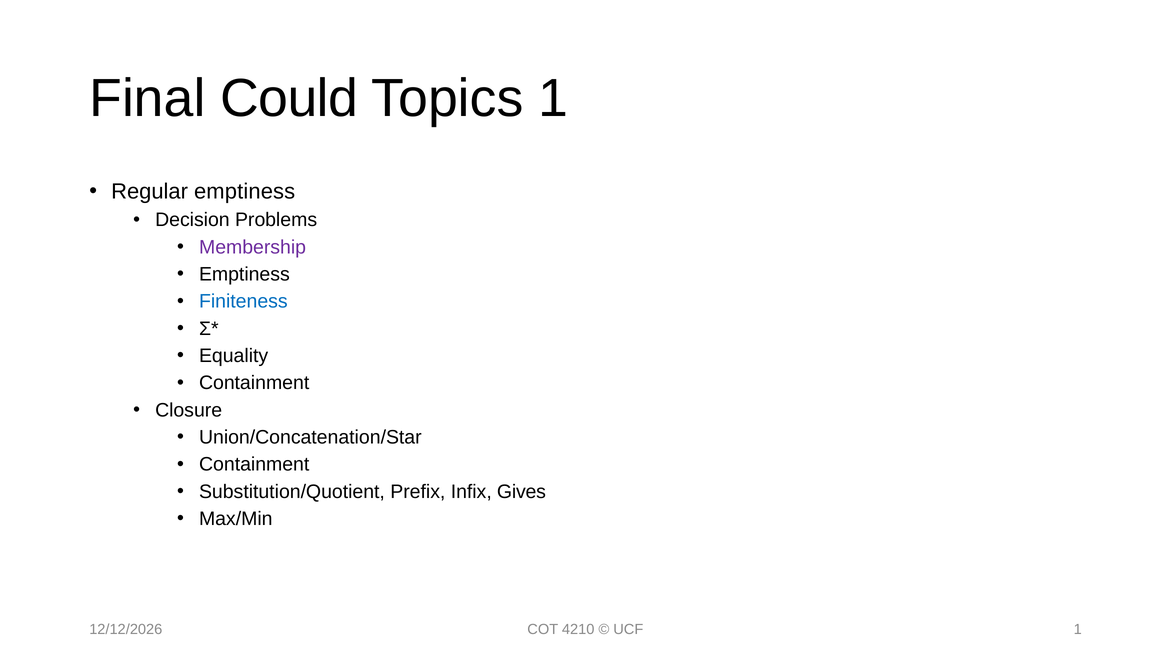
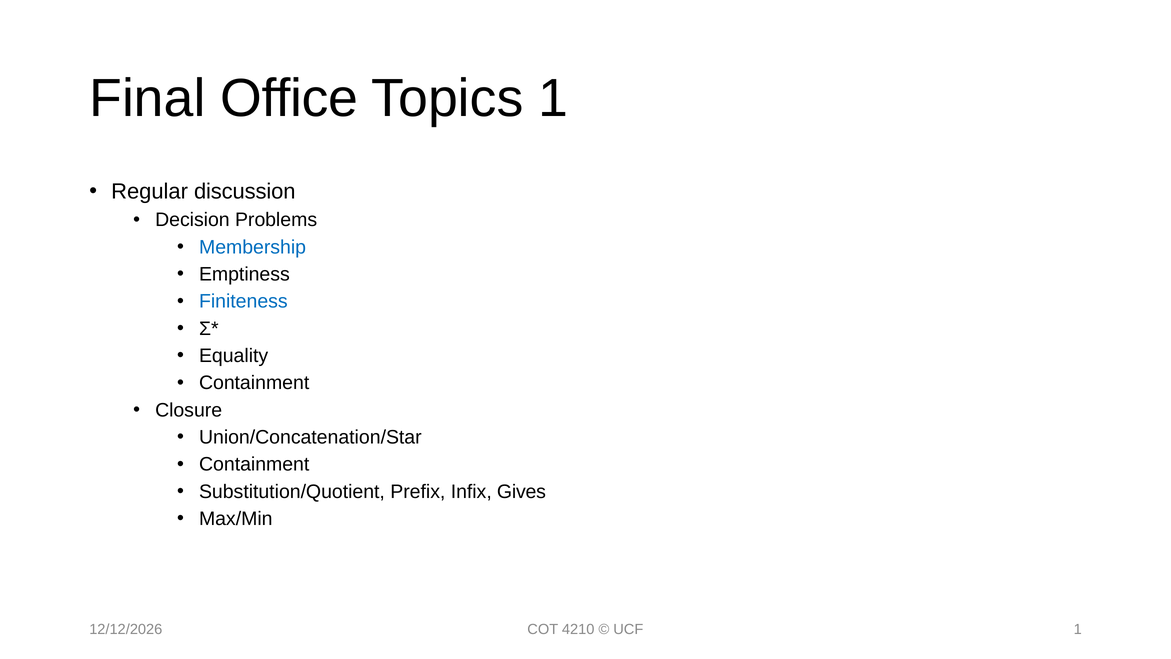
Could: Could -> Office
Regular emptiness: emptiness -> discussion
Membership colour: purple -> blue
